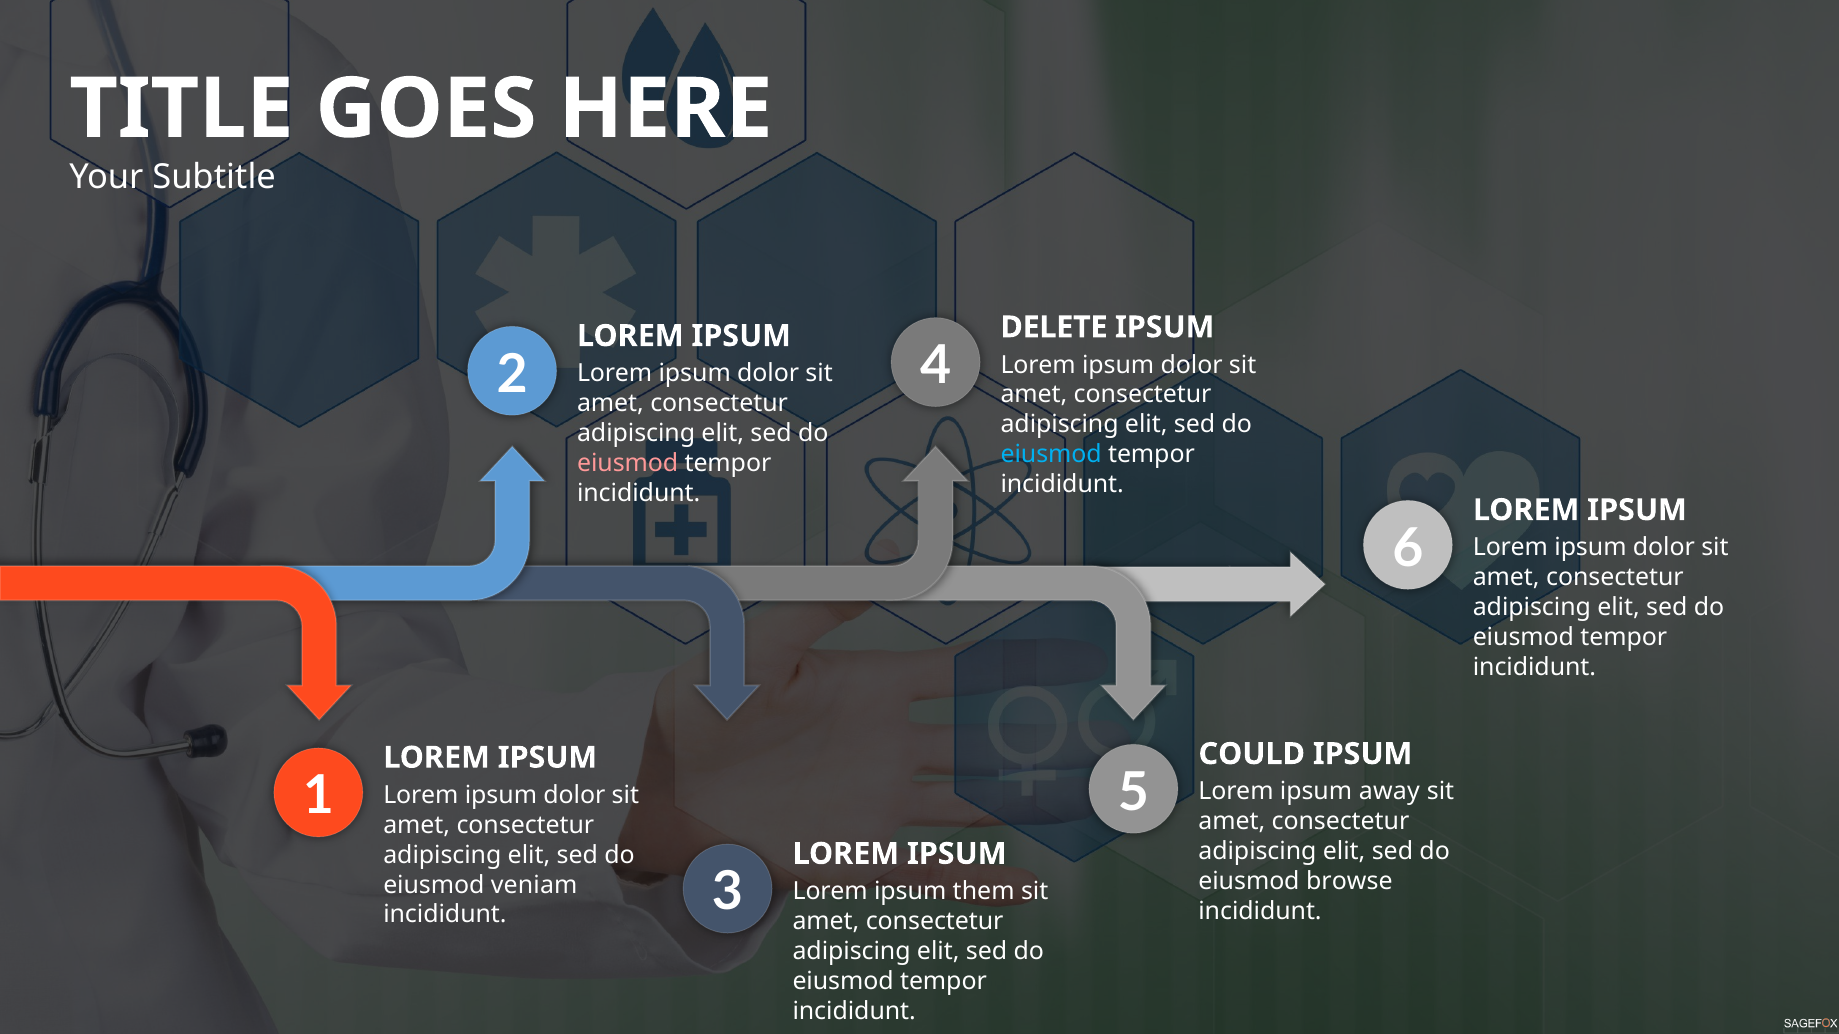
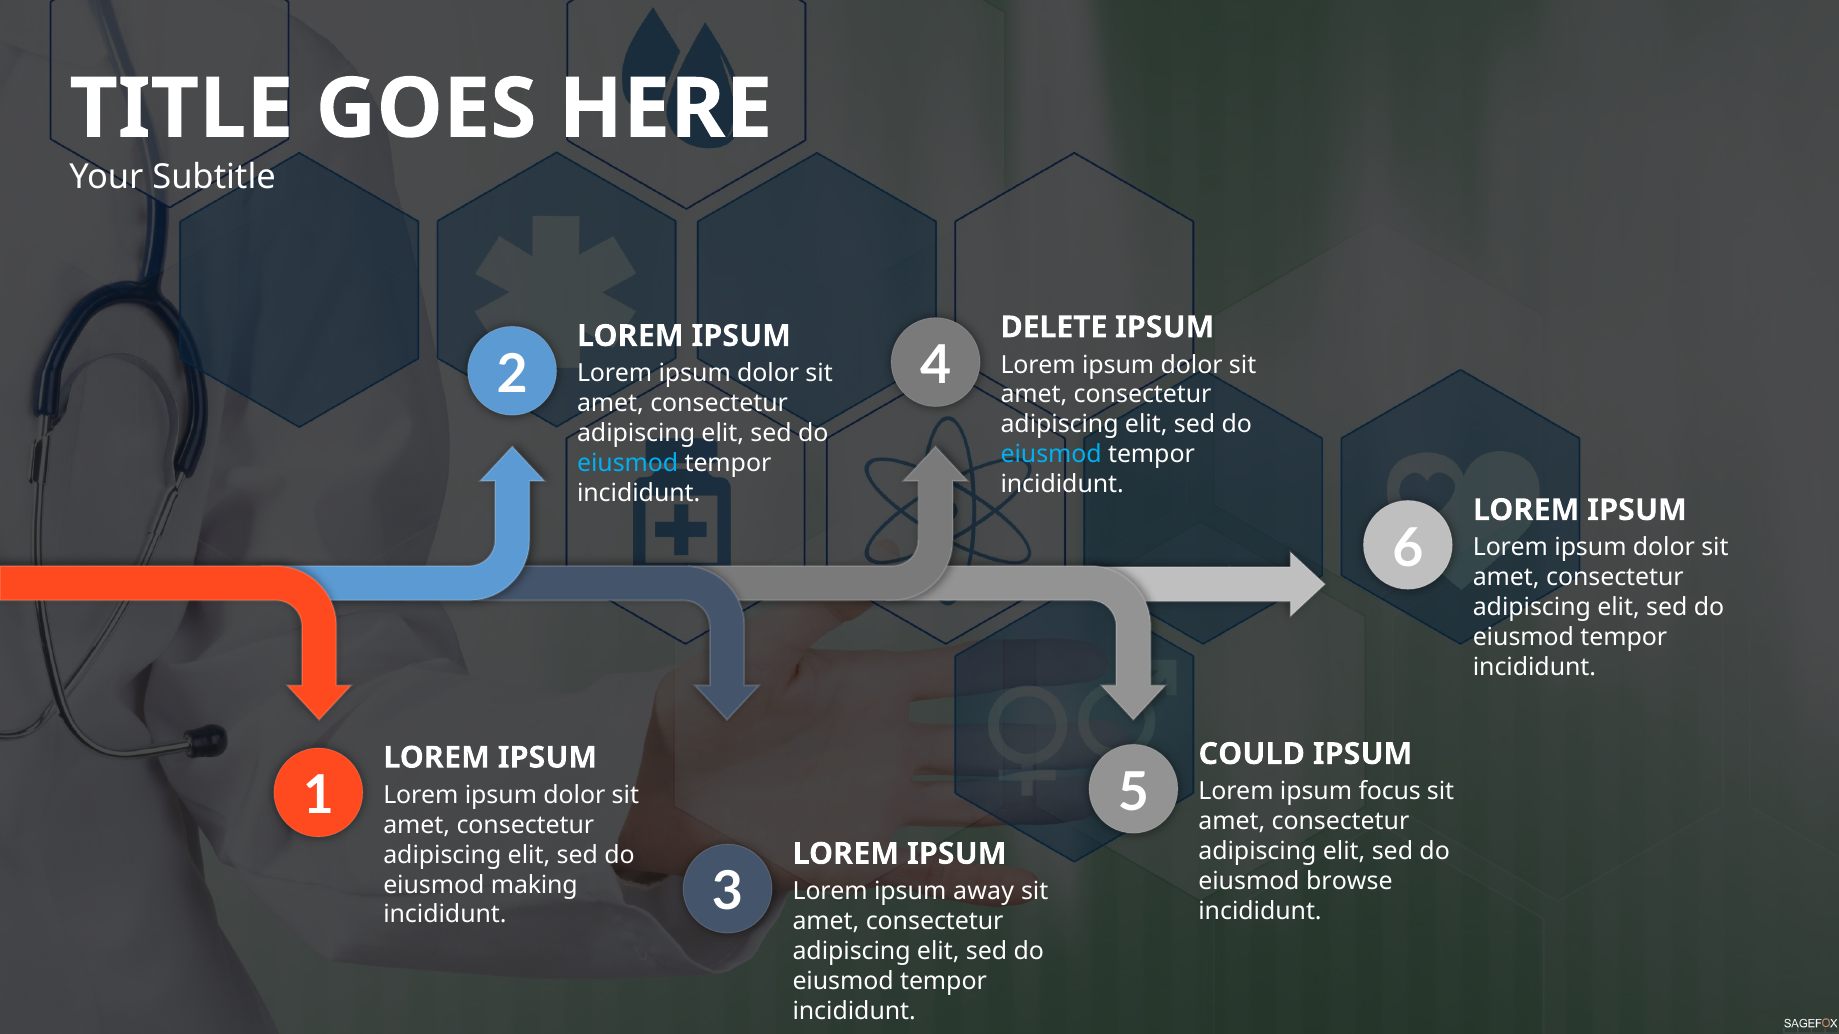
eiusmod at (628, 463) colour: pink -> light blue
away: away -> focus
veniam: veniam -> making
them: them -> away
